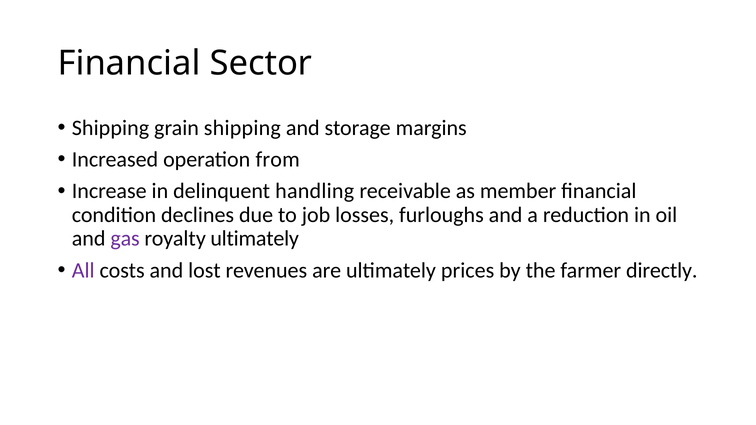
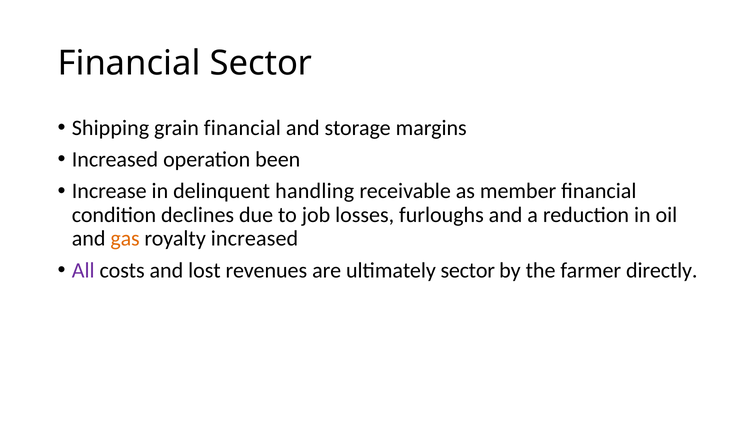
grain shipping: shipping -> financial
from: from -> been
gas colour: purple -> orange
royalty ultimately: ultimately -> increased
ultimately prices: prices -> sector
